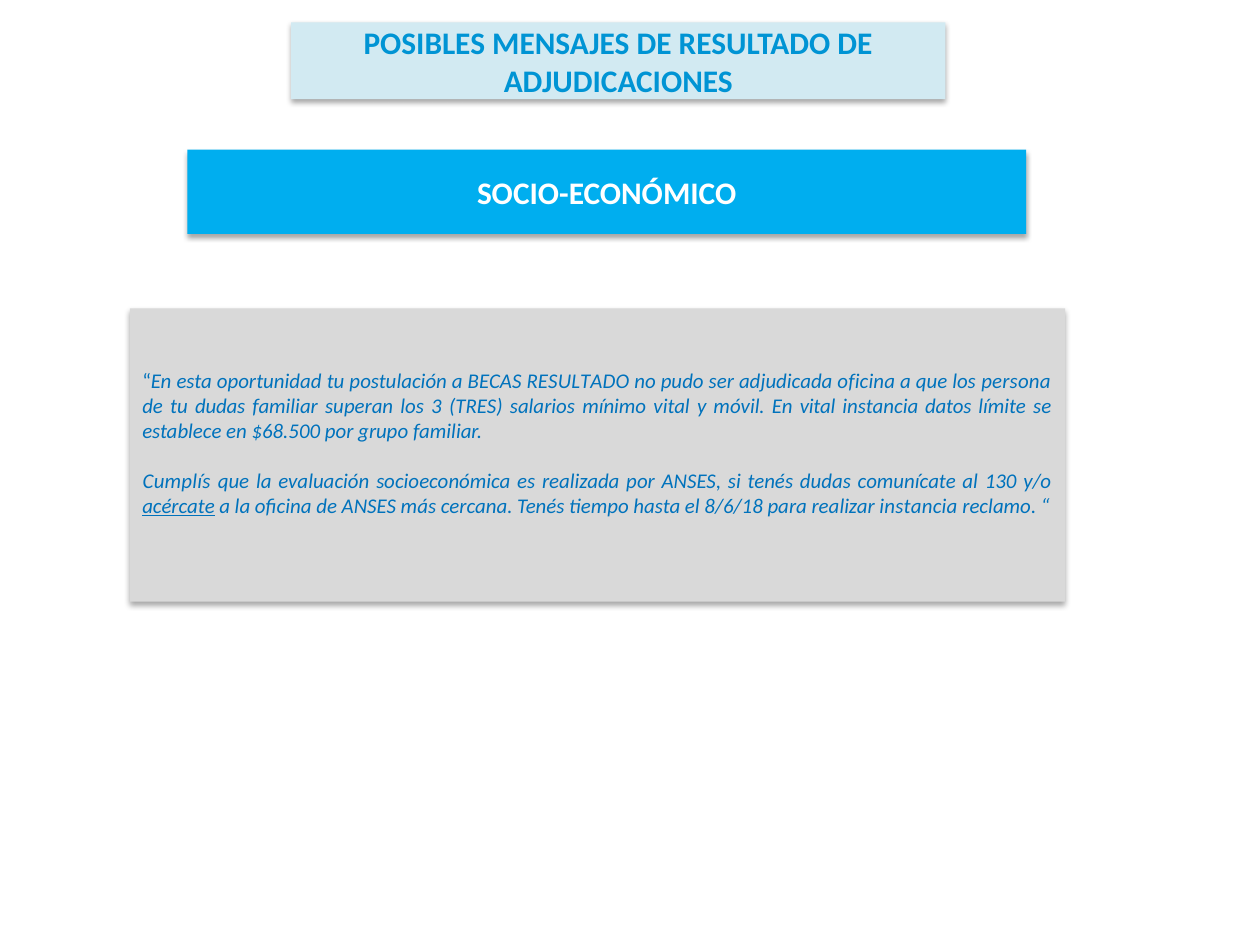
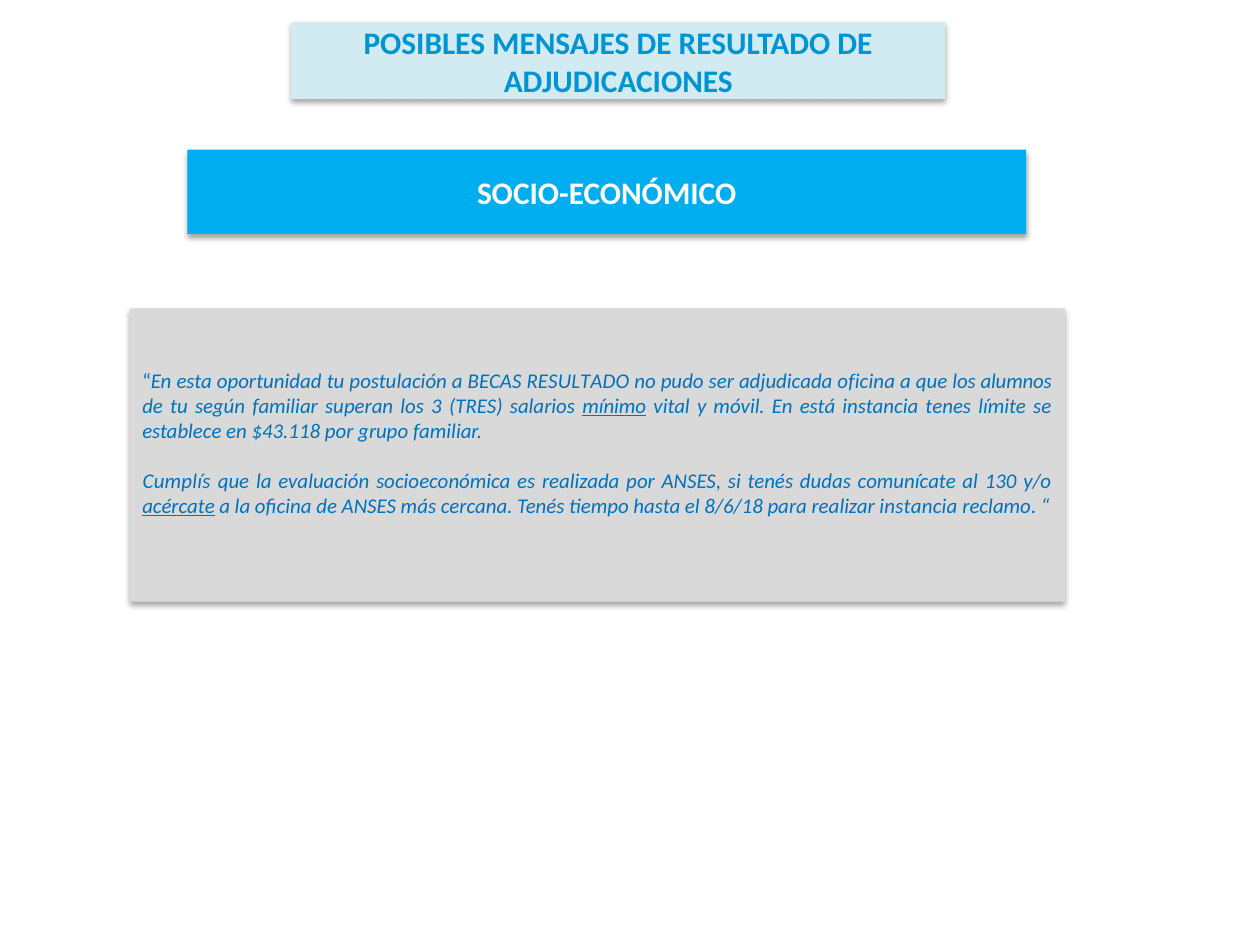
persona: persona -> alumnos
tu dudas: dudas -> según
mínimo underline: none -> present
En vital: vital -> está
datos: datos -> tenes
$68.500: $68.500 -> $43.118
